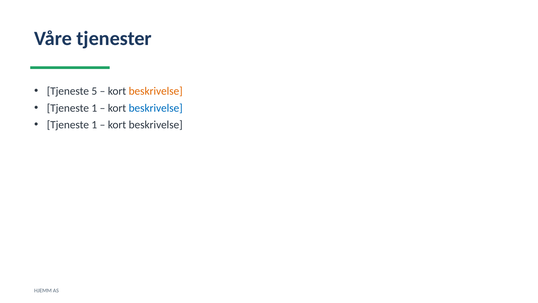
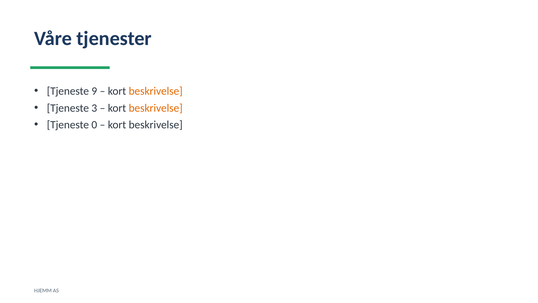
5: 5 -> 9
1 at (94, 108): 1 -> 3
beskrivelse at (156, 108) colour: blue -> orange
1 at (94, 125): 1 -> 0
